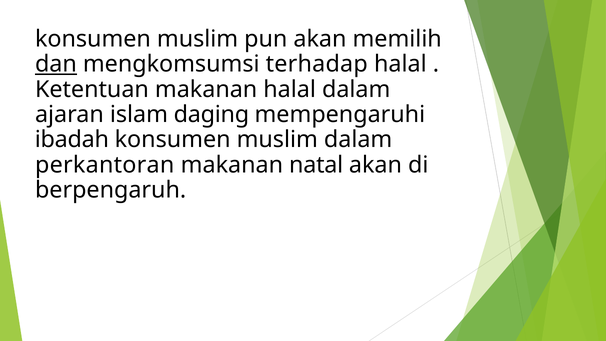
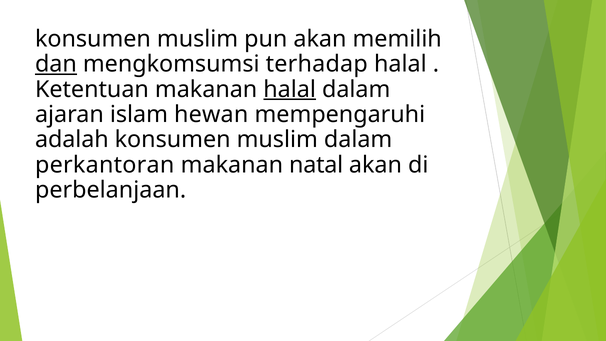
halal at (290, 89) underline: none -> present
daging: daging -> hewan
ibadah: ibadah -> adalah
berpengaruh: berpengaruh -> perbelanjaan
